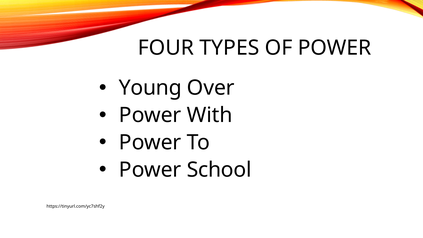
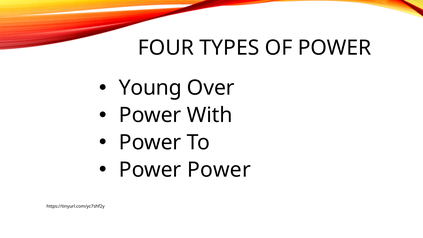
Power School: School -> Power
